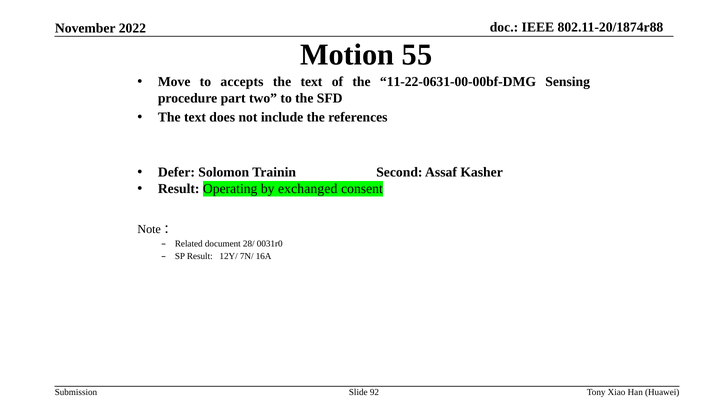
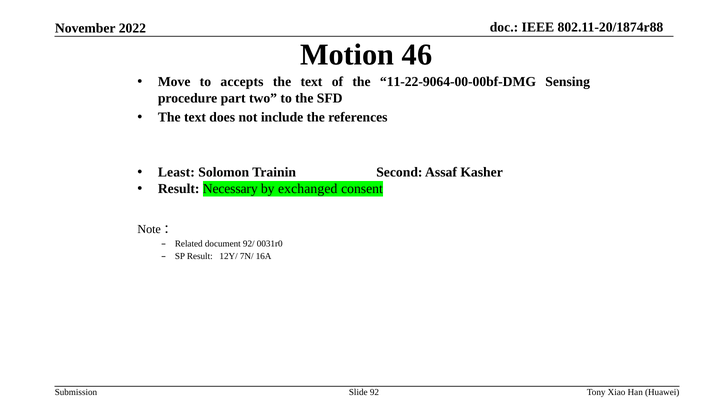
55: 55 -> 46
11-22-0631-00-00bf-DMG: 11-22-0631-00-00bf-DMG -> 11-22-9064-00-00bf-DMG
Defer: Defer -> Least
Operating: Operating -> Necessary
28/: 28/ -> 92/
